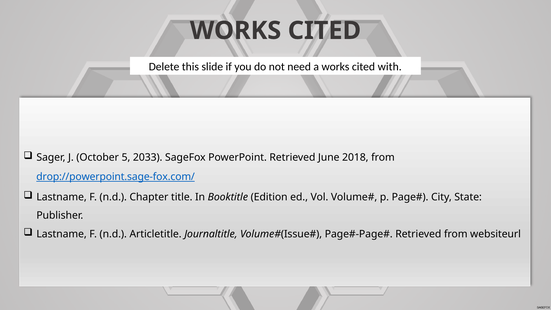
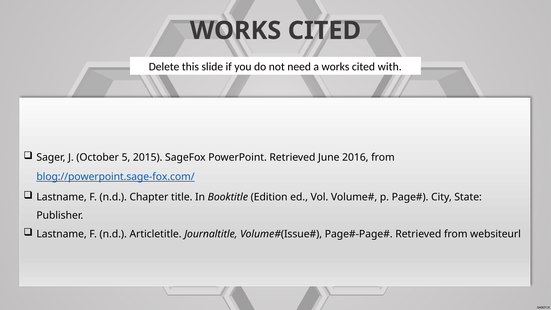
2033: 2033 -> 2015
2018: 2018 -> 2016
drop://powerpoint.sage-fox.com/: drop://powerpoint.sage-fox.com/ -> blog://powerpoint.sage-fox.com/
